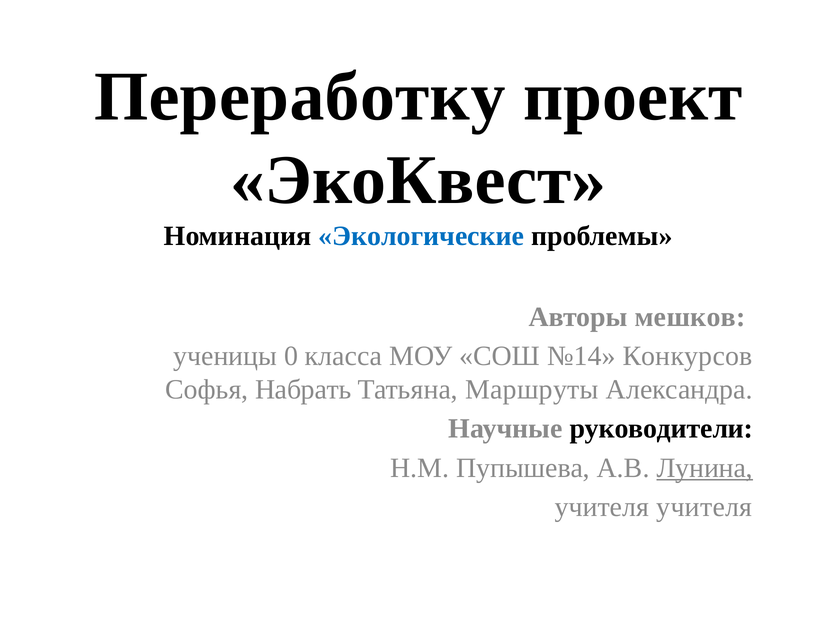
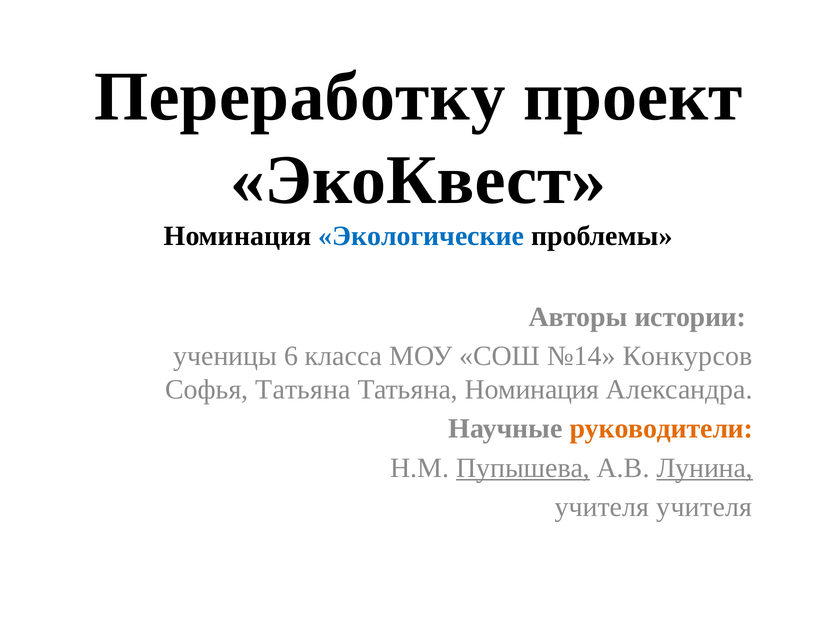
мешков: мешков -> истории
0: 0 -> 6
Софья Набрать: Набрать -> Татьяна
Татьяна Маршруты: Маршруты -> Номинация
руководители colour: black -> orange
Пупышева underline: none -> present
